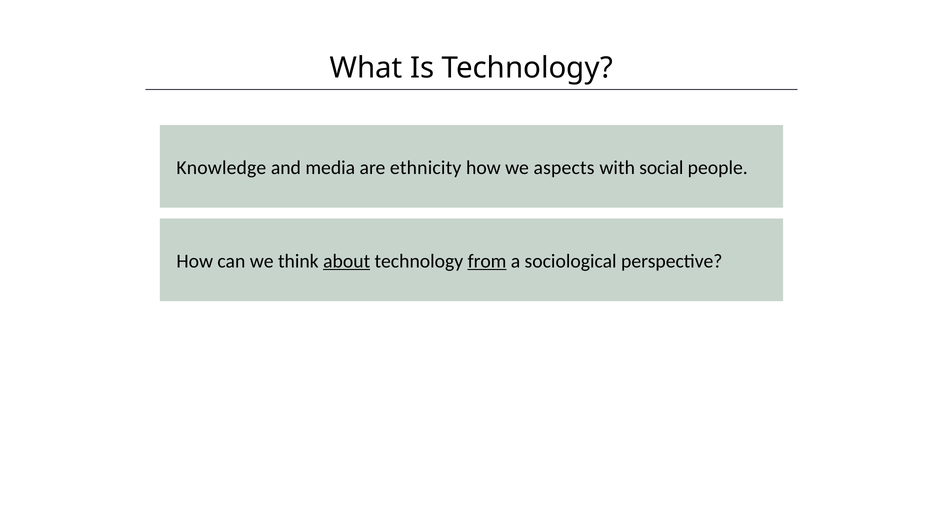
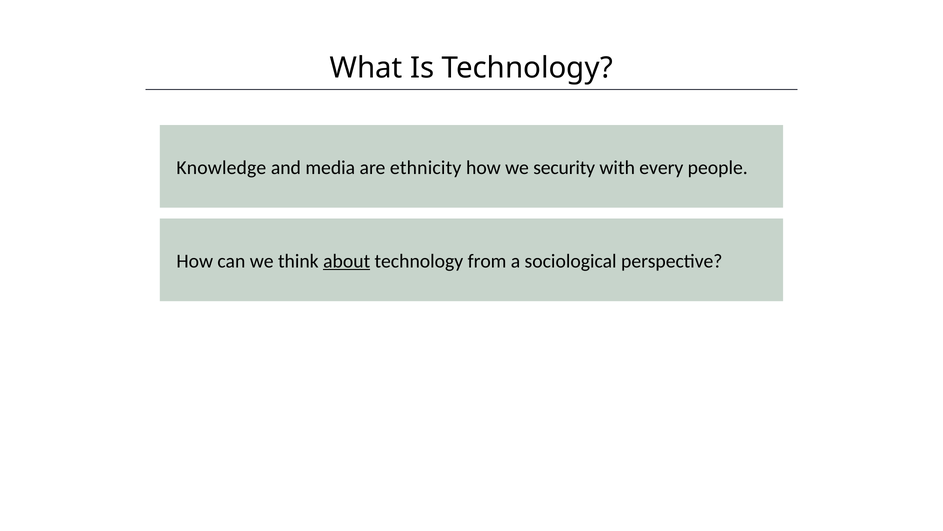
aspects: aspects -> security
social: social -> every
from underline: present -> none
